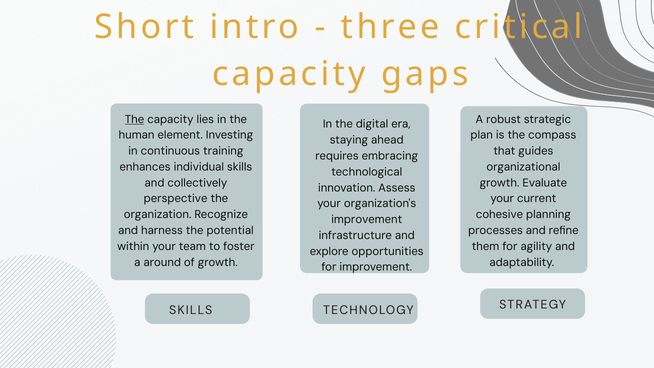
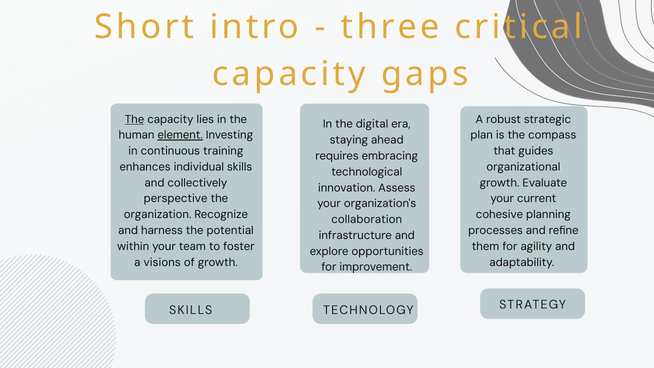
element underline: none -> present
improvement at (367, 220): improvement -> collaboration
around: around -> visions
